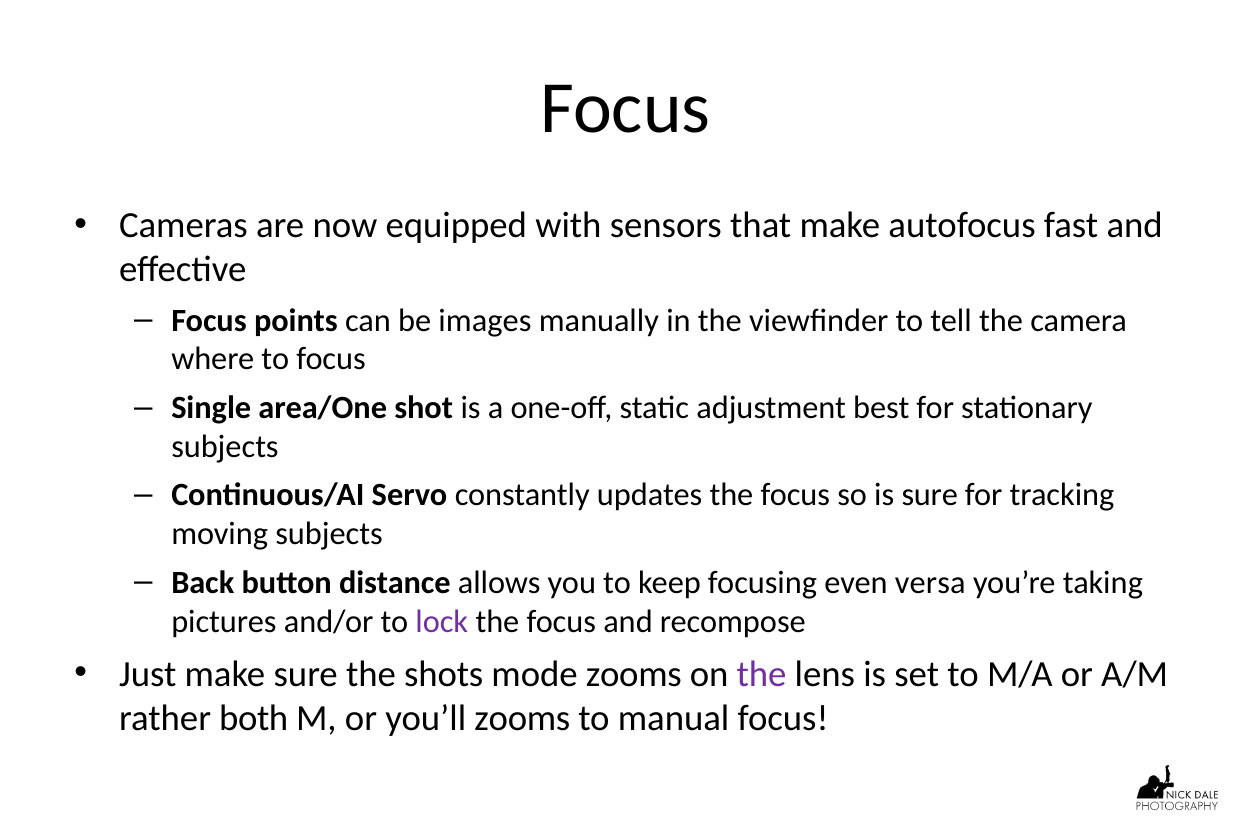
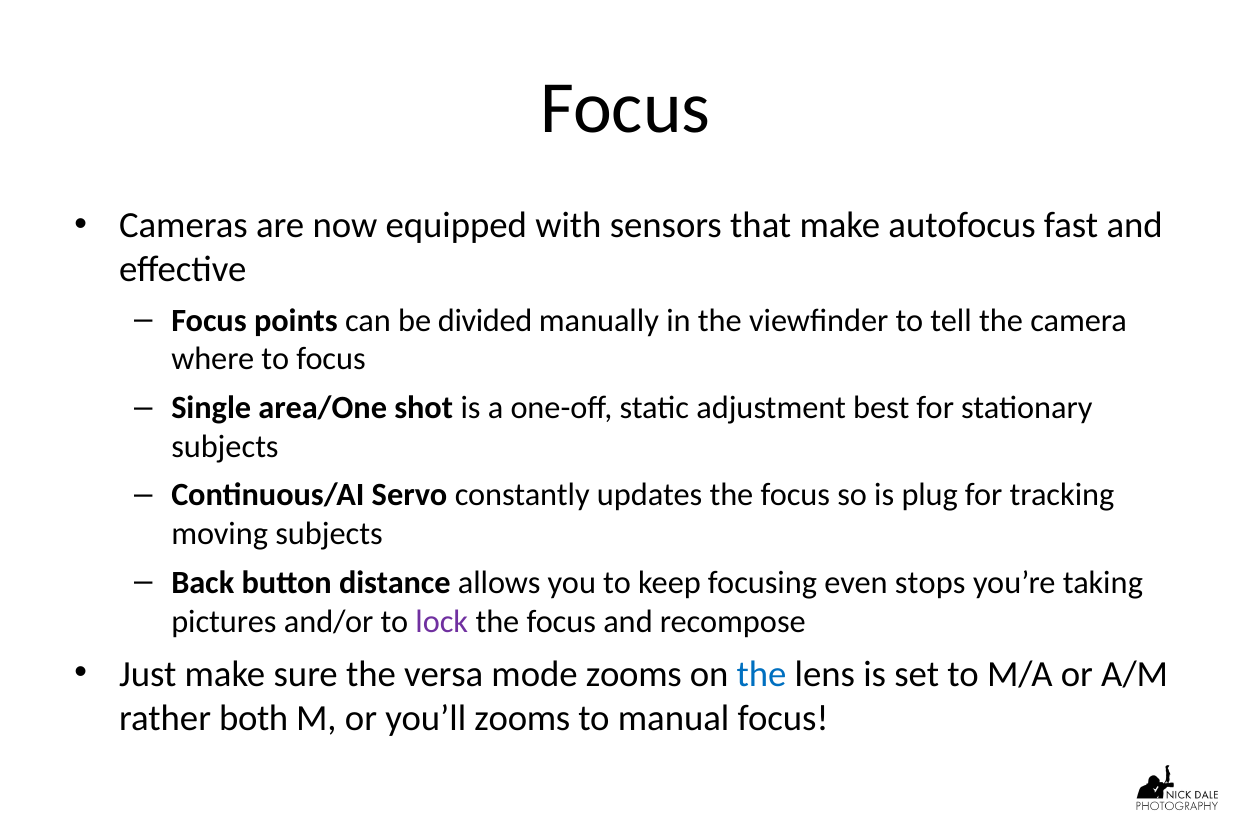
images: images -> divided
is sure: sure -> plug
versa: versa -> stops
shots: shots -> versa
the at (762, 674) colour: purple -> blue
